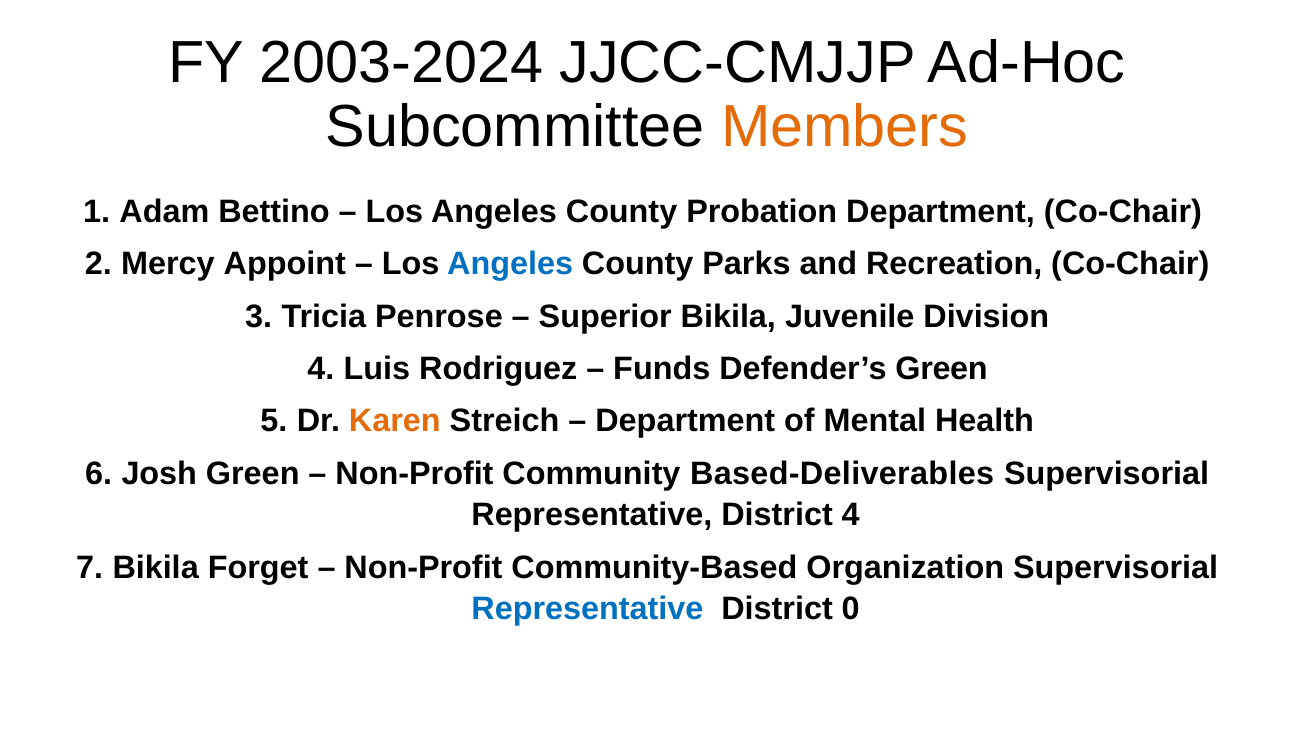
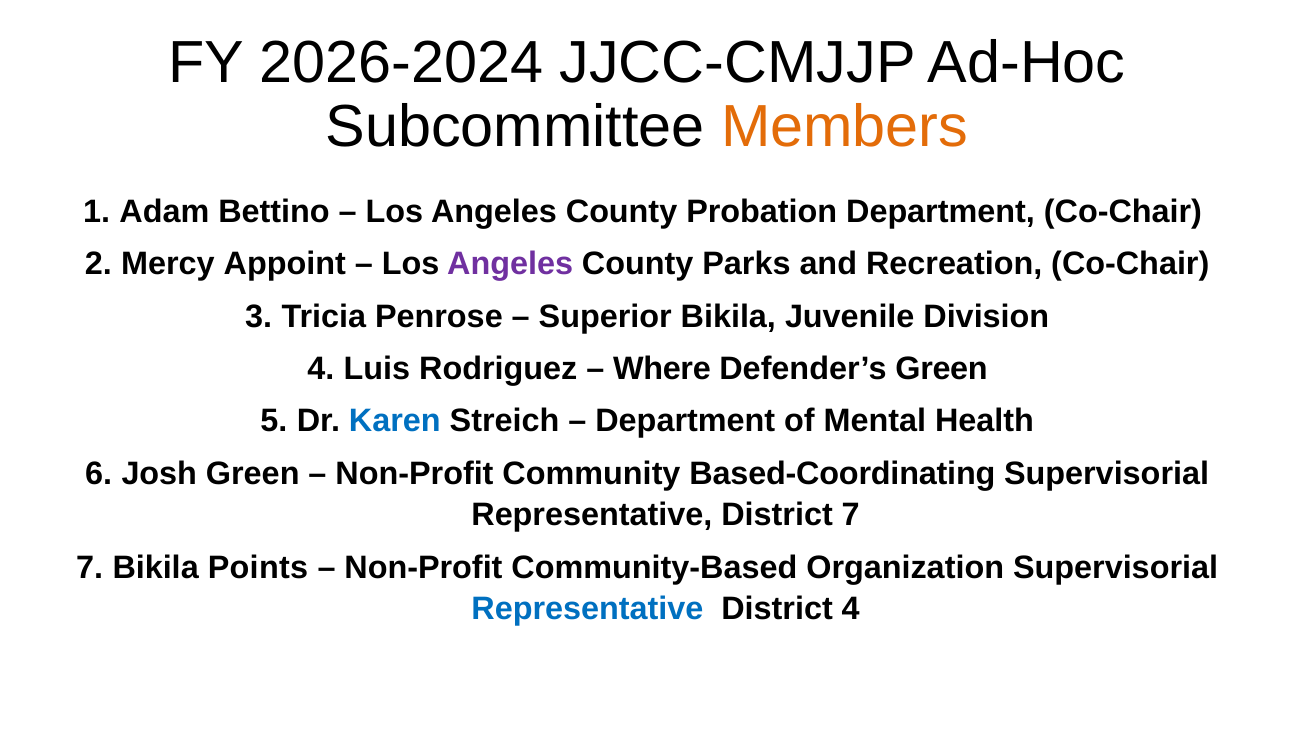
2003-2024: 2003-2024 -> 2026-2024
Angeles at (510, 264) colour: blue -> purple
Funds: Funds -> Where
Karen colour: orange -> blue
Based-Deliverables: Based-Deliverables -> Based-Coordinating
District 4: 4 -> 7
Forget: Forget -> Points
District 0: 0 -> 4
